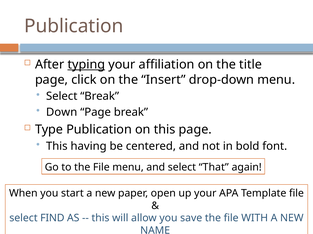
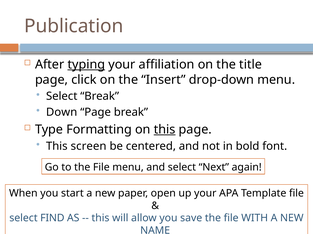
Type Publication: Publication -> Formatting
this at (165, 130) underline: none -> present
having: having -> screen
That: That -> Next
